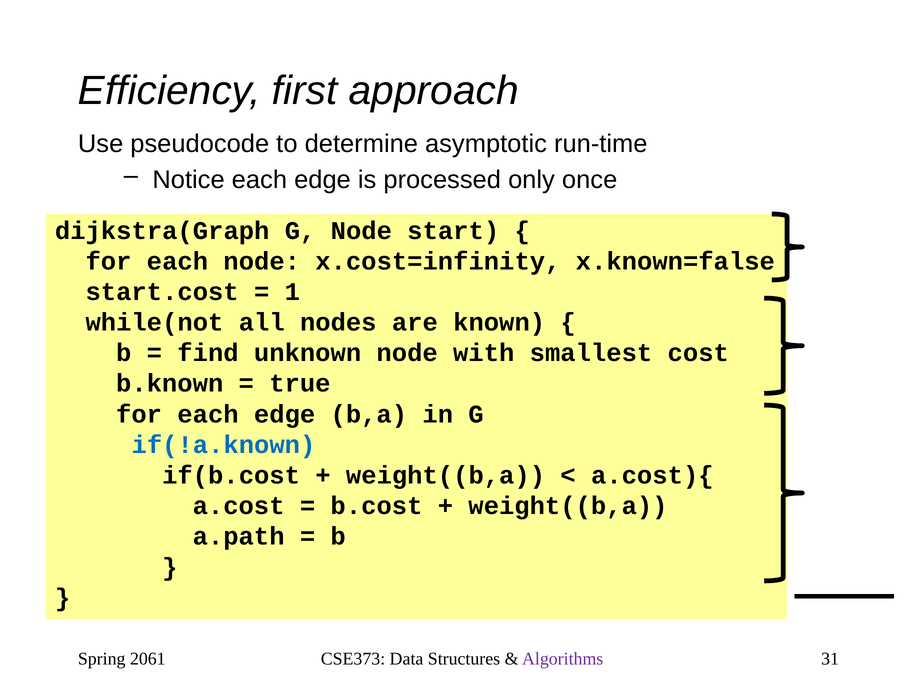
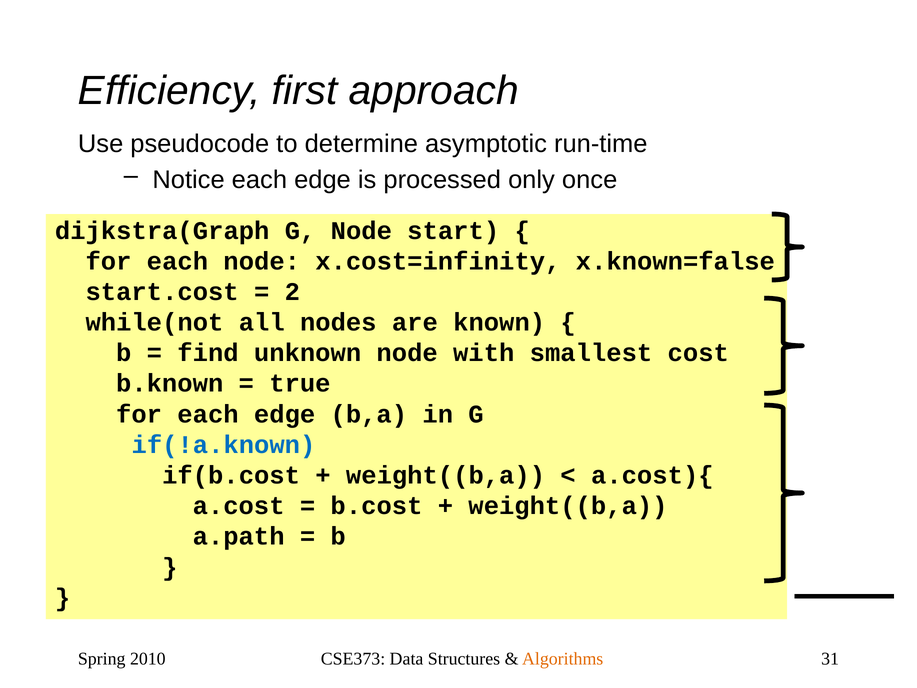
1: 1 -> 2
2061: 2061 -> 2010
Algorithms colour: purple -> orange
